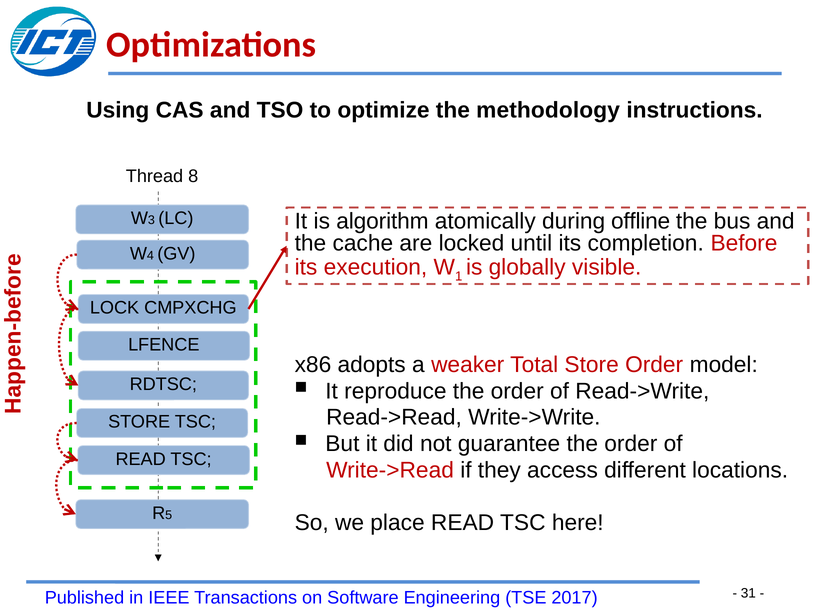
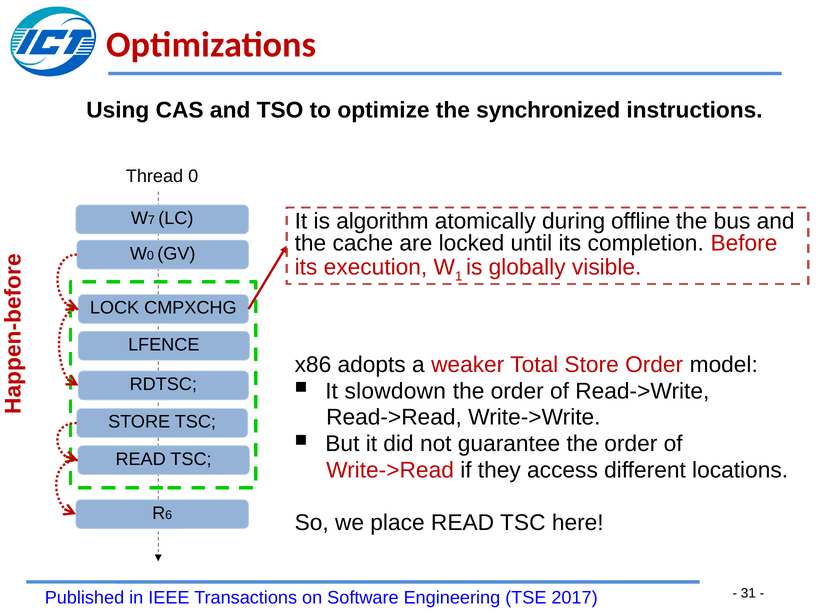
methodology: methodology -> synchronized
Thread 8: 8 -> 0
3: 3 -> 7
4 at (150, 255): 4 -> 0
reproduce: reproduce -> slowdown
5: 5 -> 6
